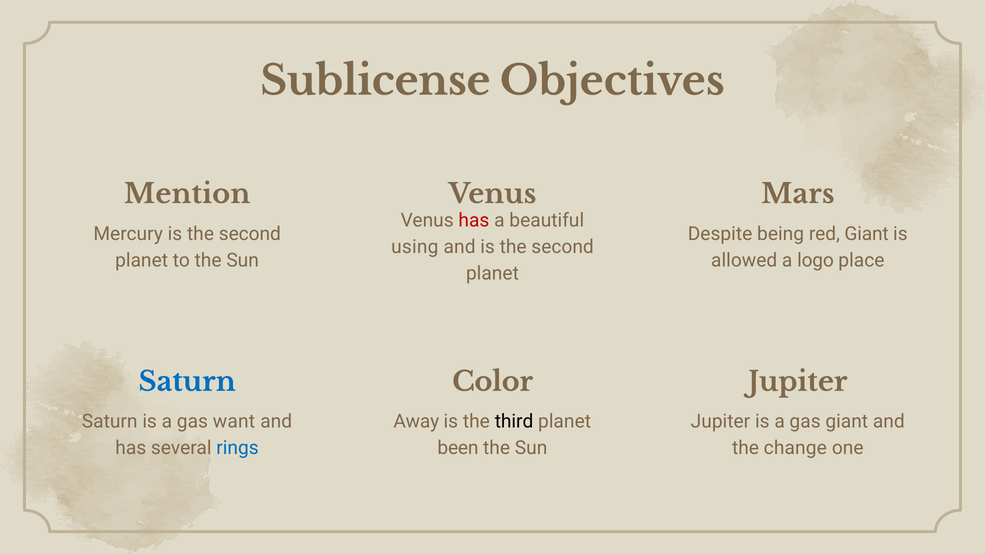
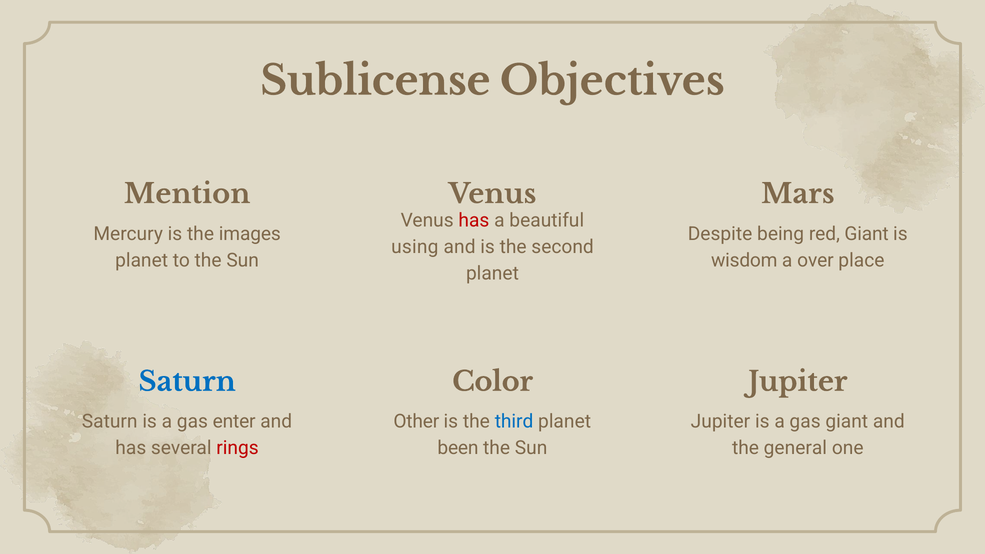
Mercury is the second: second -> images
allowed: allowed -> wisdom
logo: logo -> over
want: want -> enter
Away: Away -> Other
third colour: black -> blue
rings colour: blue -> red
change: change -> general
